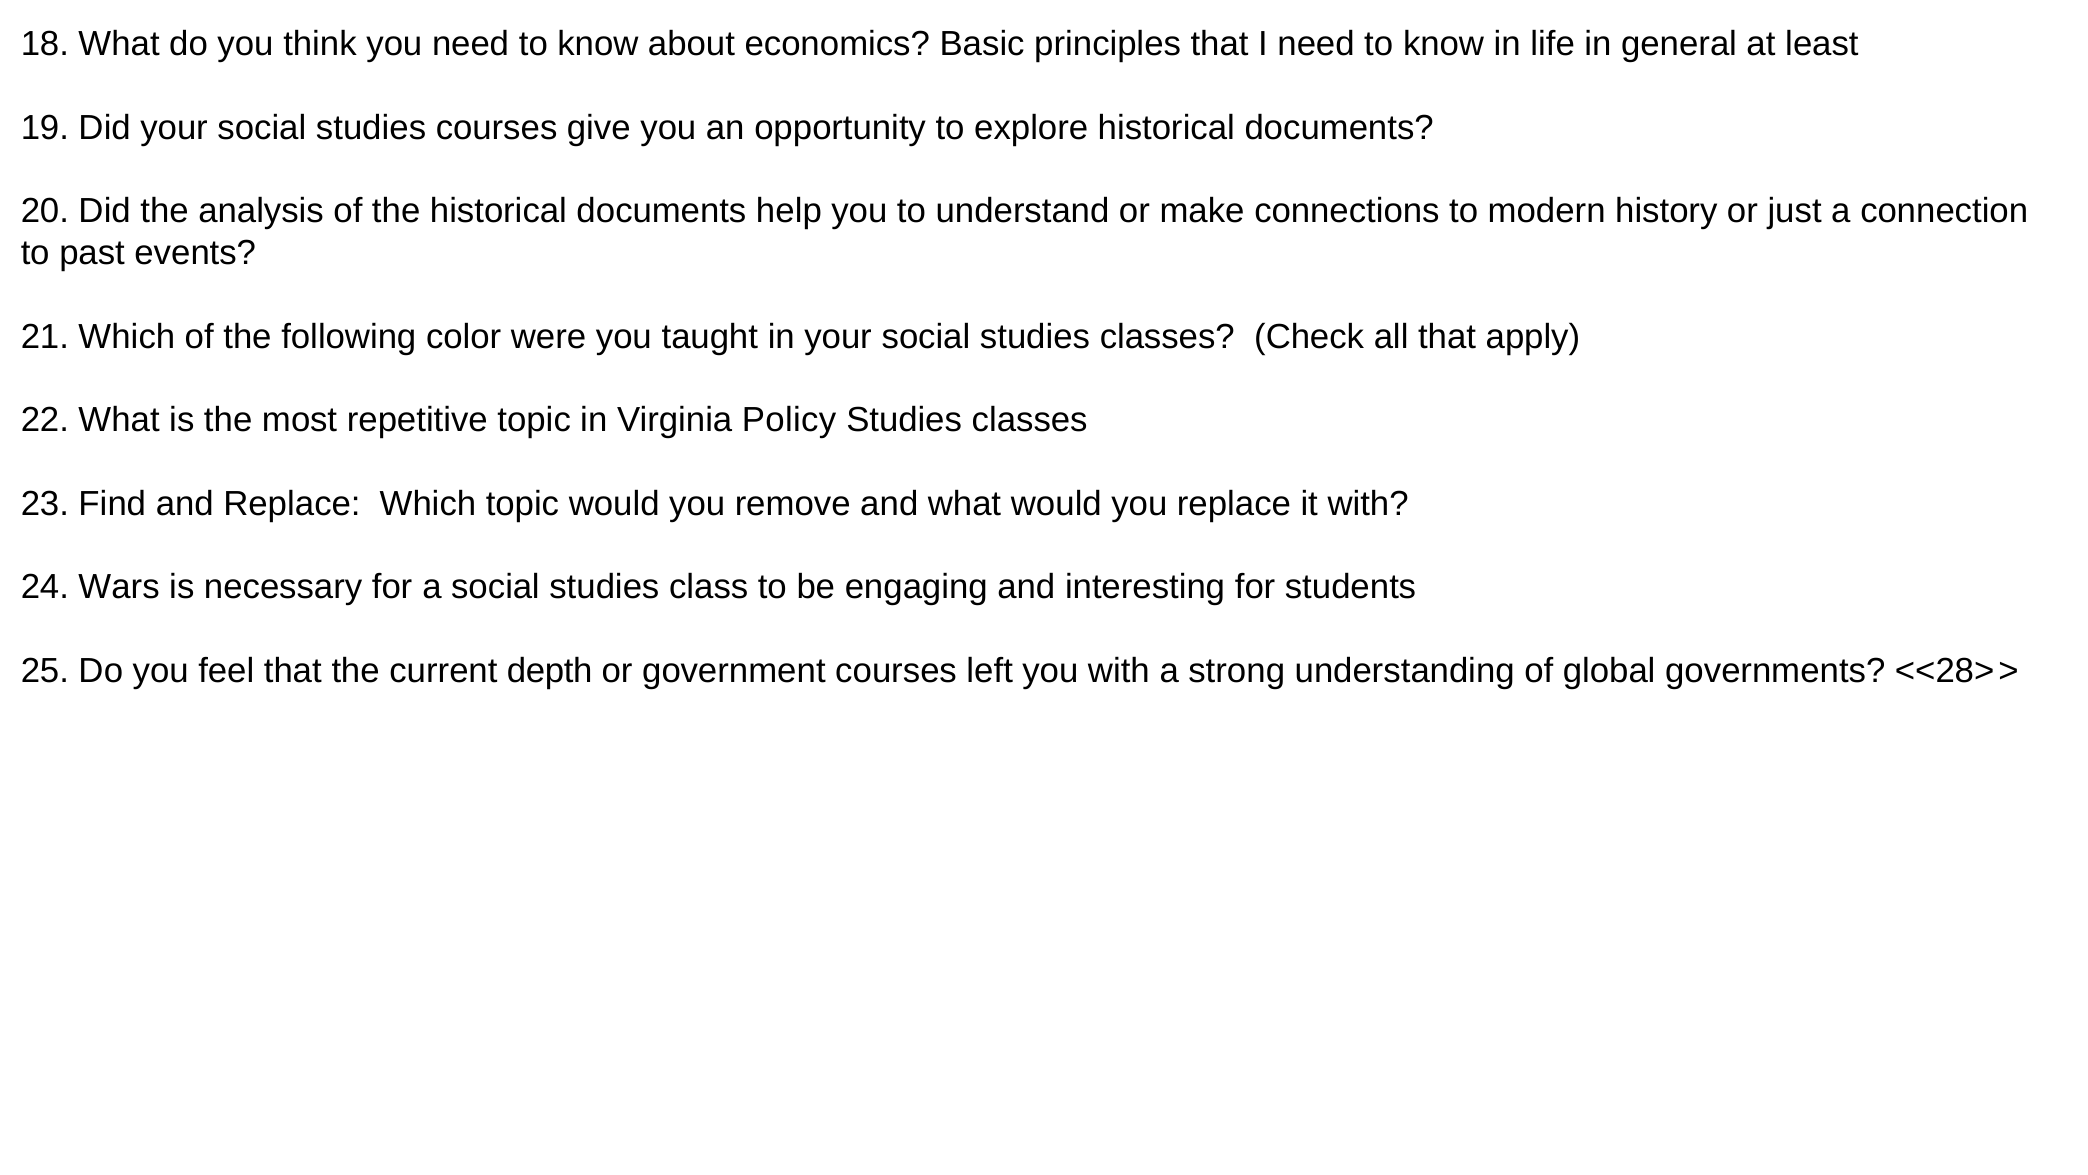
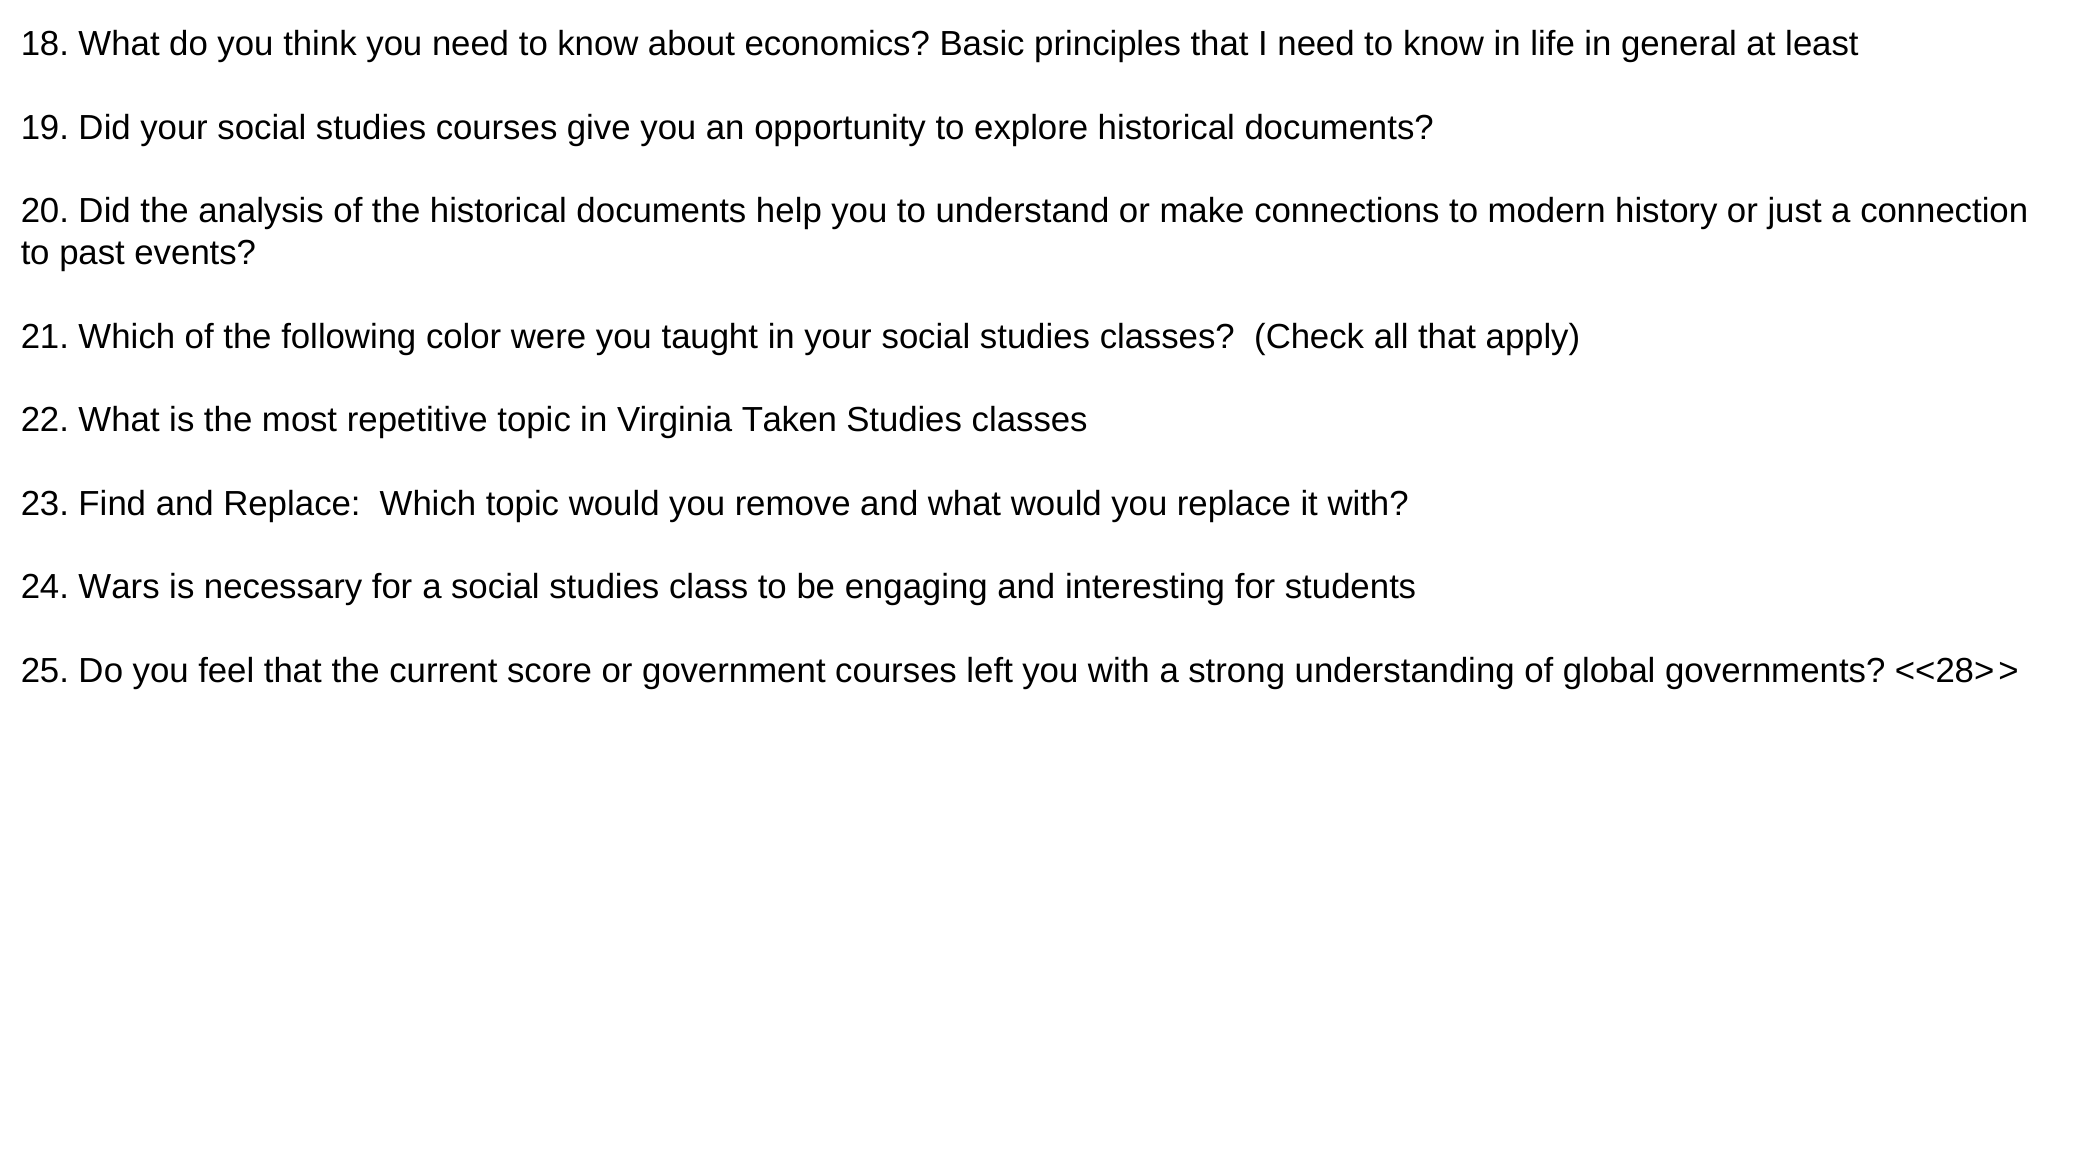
Policy: Policy -> Taken
depth: depth -> score
